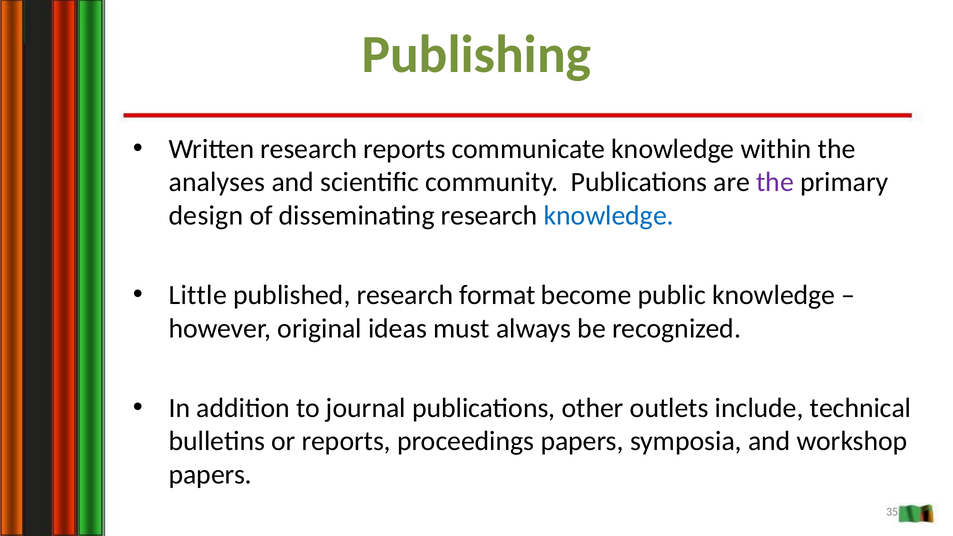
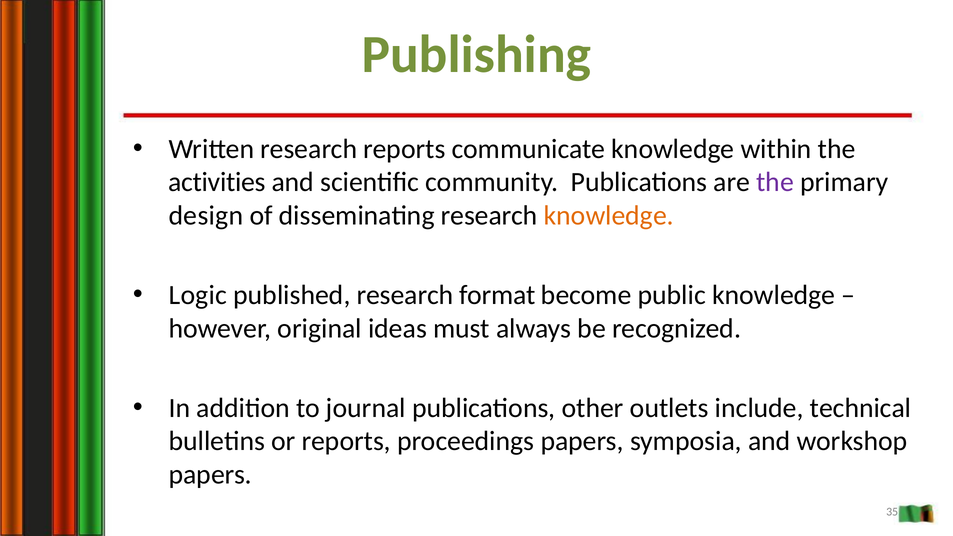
analyses: analyses -> activities
knowledge at (609, 216) colour: blue -> orange
Little: Little -> Logic
